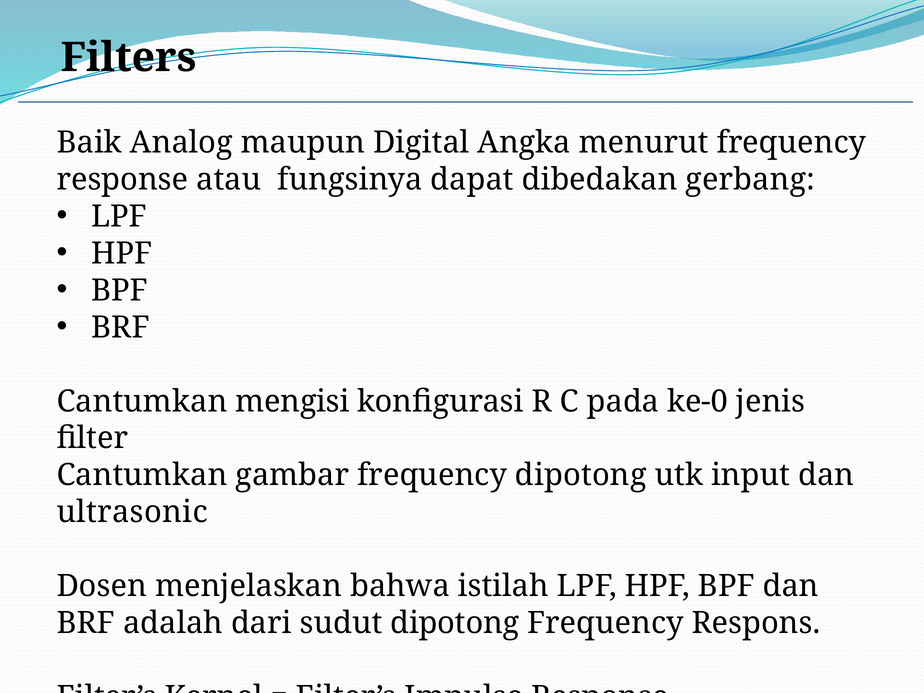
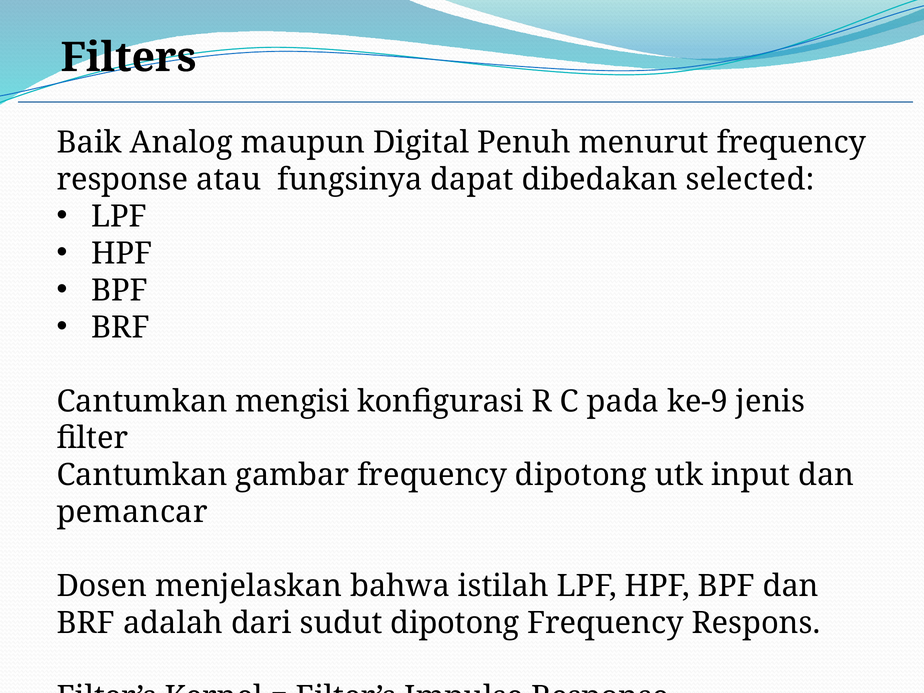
Angka: Angka -> Penuh
gerbang: gerbang -> selected
ke-0: ke-0 -> ke-9
ultrasonic: ultrasonic -> pemancar
